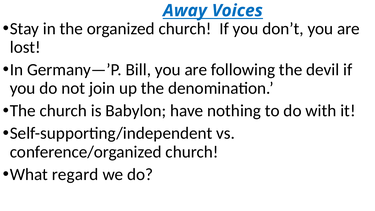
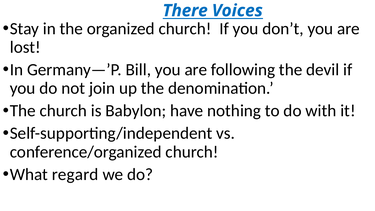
Away: Away -> There
